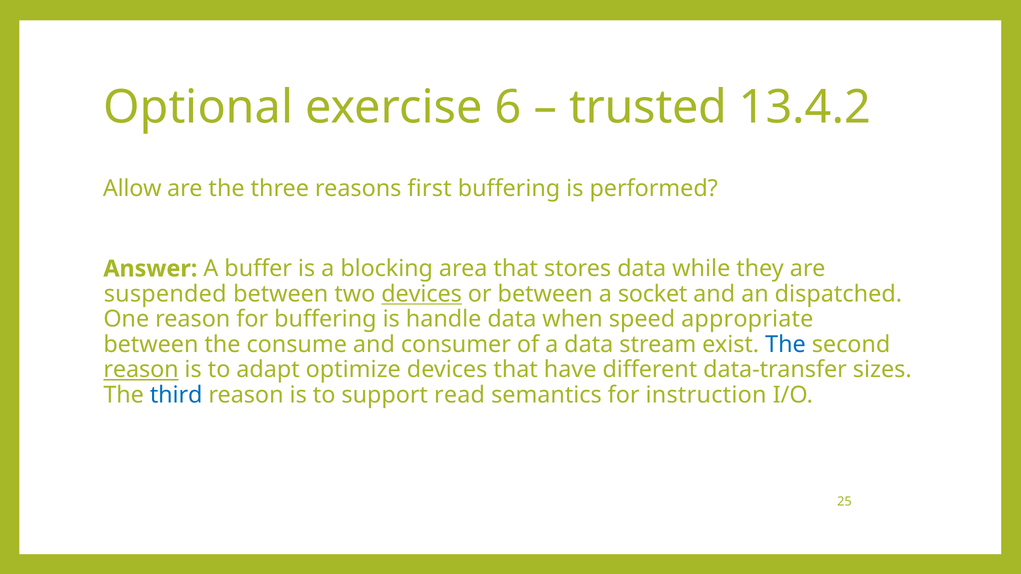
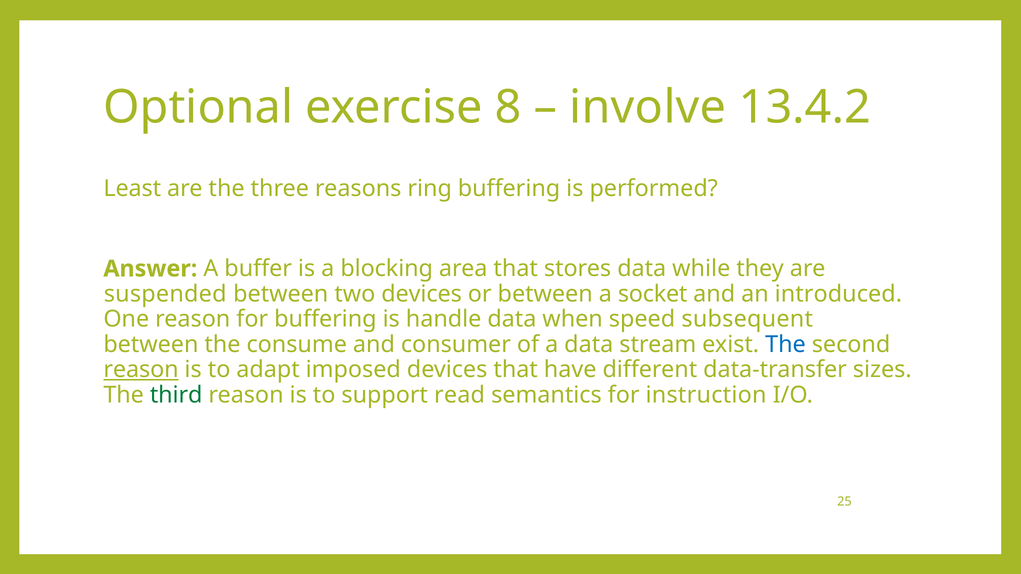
6: 6 -> 8
trusted: trusted -> involve
Allow: Allow -> Least
first: first -> ring
devices at (422, 294) underline: present -> none
dispatched: dispatched -> introduced
appropriate: appropriate -> subsequent
optimize: optimize -> imposed
third colour: blue -> green
